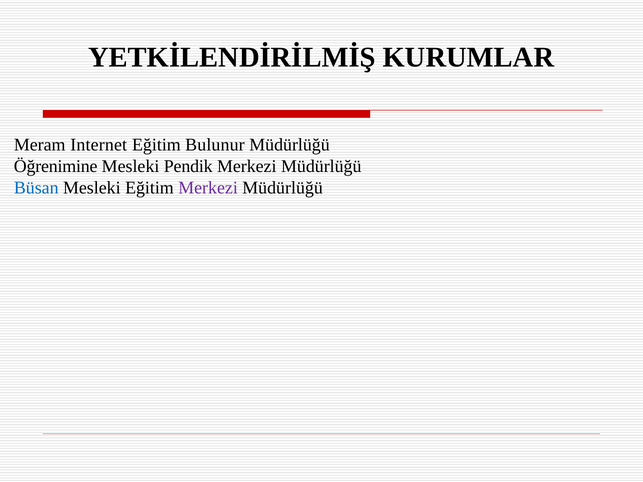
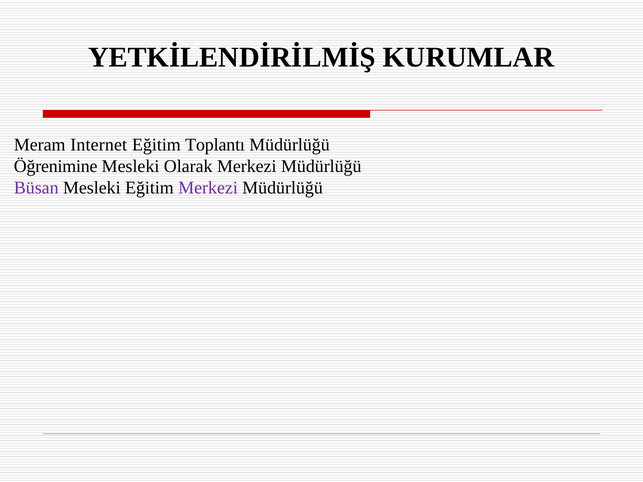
Bulunur: Bulunur -> Toplantı
Pendik: Pendik -> Olarak
Büsan colour: blue -> purple
